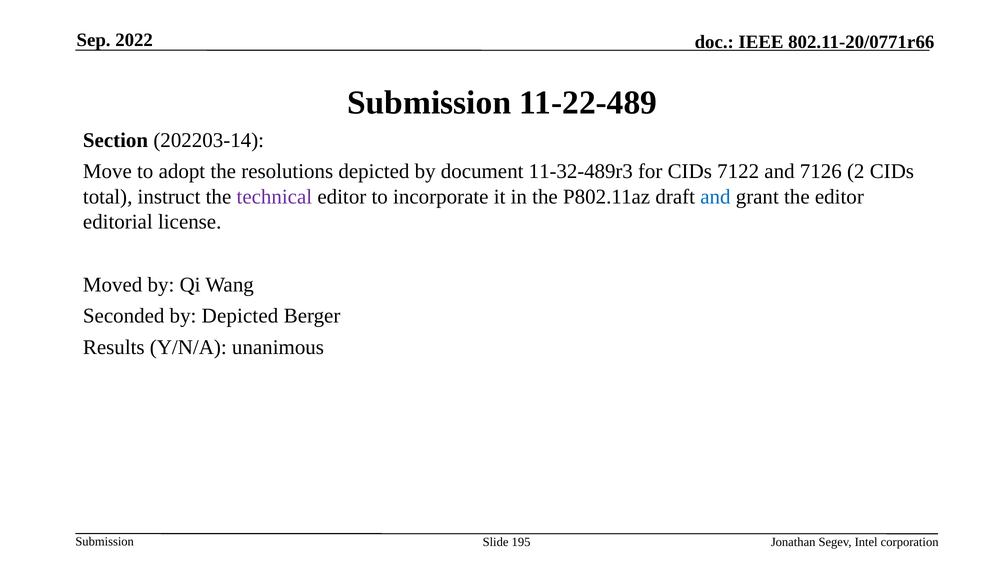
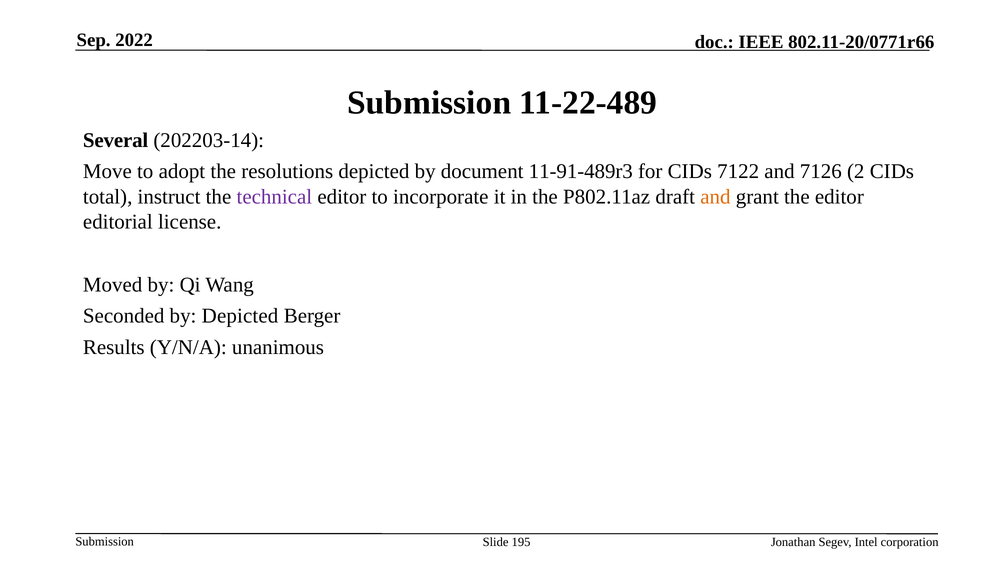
Section: Section -> Several
11-32-489r3: 11-32-489r3 -> 11-91-489r3
and at (715, 197) colour: blue -> orange
